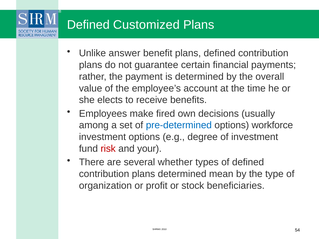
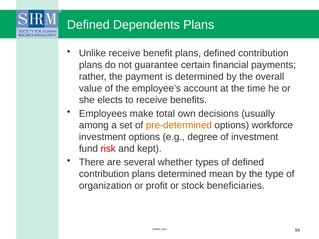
Customized: Customized -> Dependents
Unlike answer: answer -> receive
fired: fired -> total
pre-determined colour: blue -> orange
your: your -> kept
